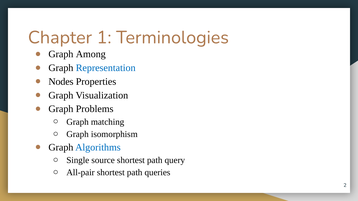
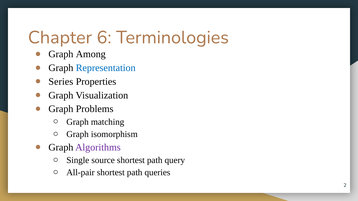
1: 1 -> 6
Nodes: Nodes -> Series
Algorithms colour: blue -> purple
